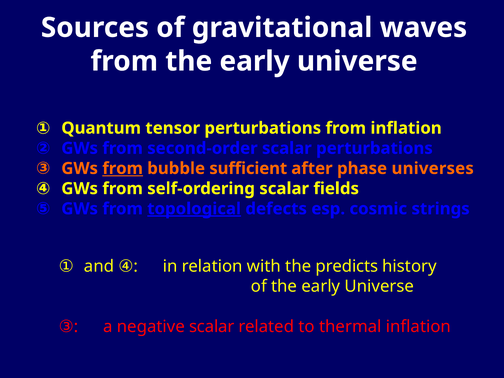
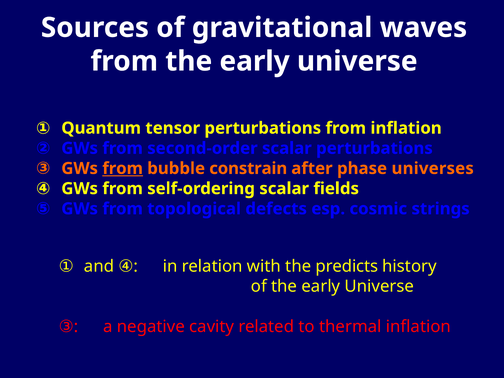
sufficient: sufficient -> constrain
topological underline: present -> none
negative scalar: scalar -> cavity
